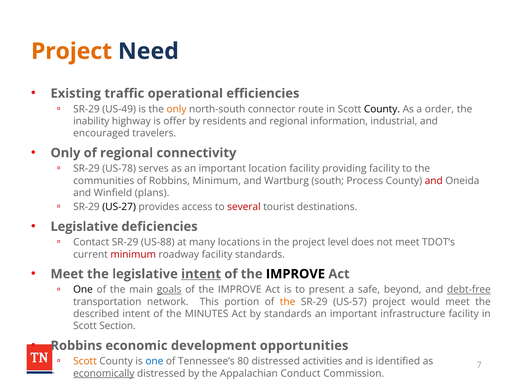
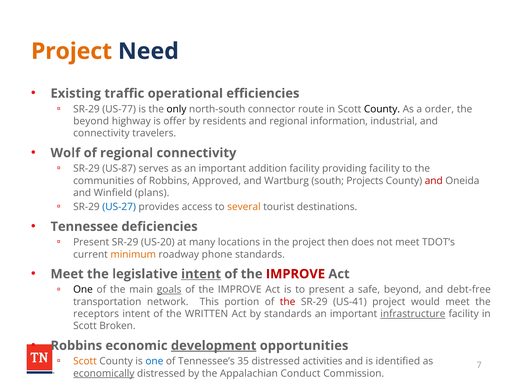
US-49: US-49 -> US-77
only at (176, 109) colour: orange -> black
inability at (91, 121): inability -> beyond
encouraged at (101, 133): encouraged -> connectivity
Only at (65, 153): Only -> Wolf
US-78: US-78 -> US-87
location: location -> addition
Robbins Minimum: Minimum -> Approved
Process: Process -> Projects
US-27 colour: black -> blue
several colour: red -> orange
Legislative at (84, 226): Legislative -> Tennessee
Contact at (91, 242): Contact -> Present
US-88: US-88 -> US-20
level: level -> then
minimum at (133, 254) colour: red -> orange
roadway facility: facility -> phone
IMPROVE at (295, 274) colour: black -> red
debt-free underline: present -> none
the at (288, 301) colour: orange -> red
US-57: US-57 -> US-41
described: described -> receptors
MINUTES: MINUTES -> WRITTEN
infrastructure underline: none -> present
Section: Section -> Broken
development underline: none -> present
80: 80 -> 35
